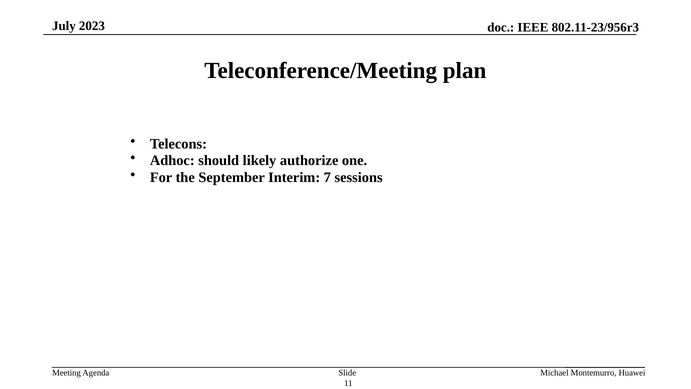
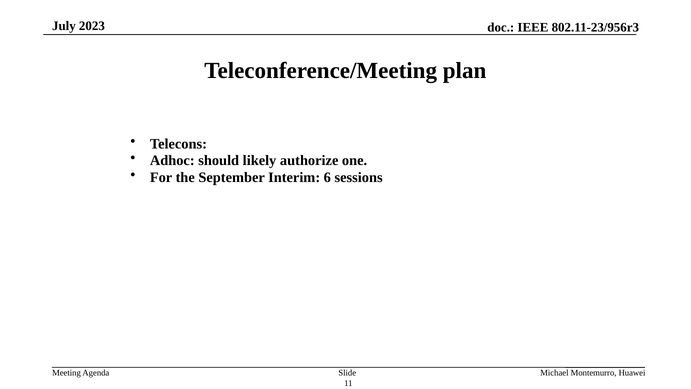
7: 7 -> 6
